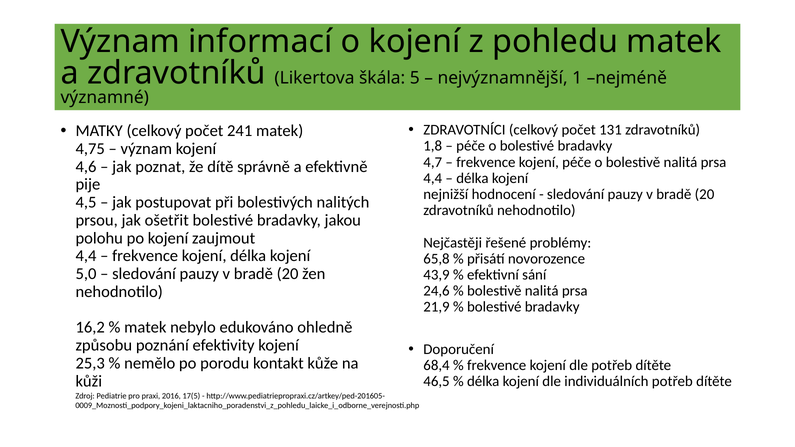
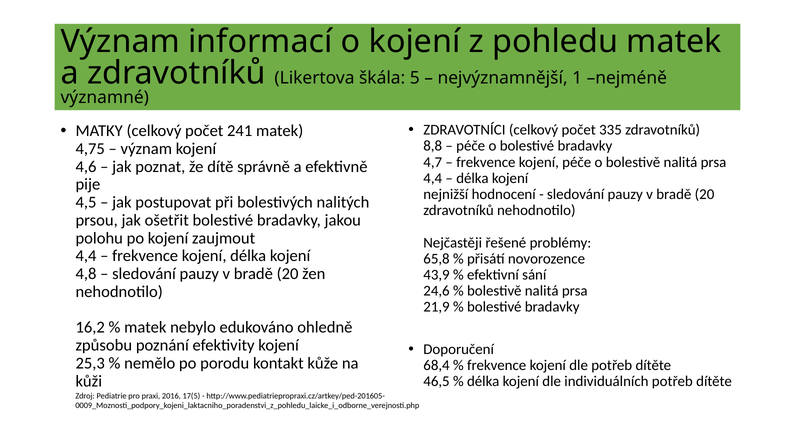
131: 131 -> 335
1,8: 1,8 -> 8,8
5,0: 5,0 -> 4,8
